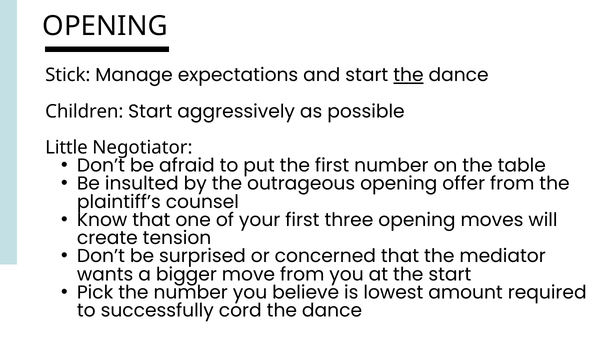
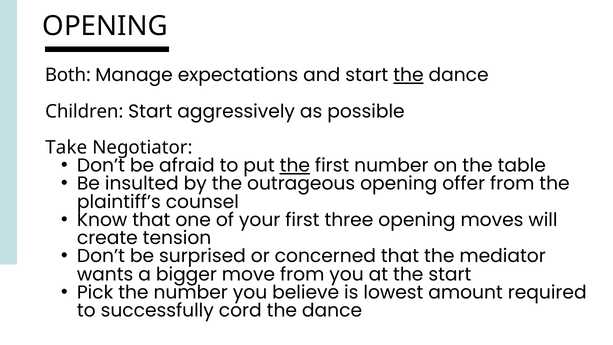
Stick: Stick -> Both
Little: Little -> Take
the at (295, 166) underline: none -> present
